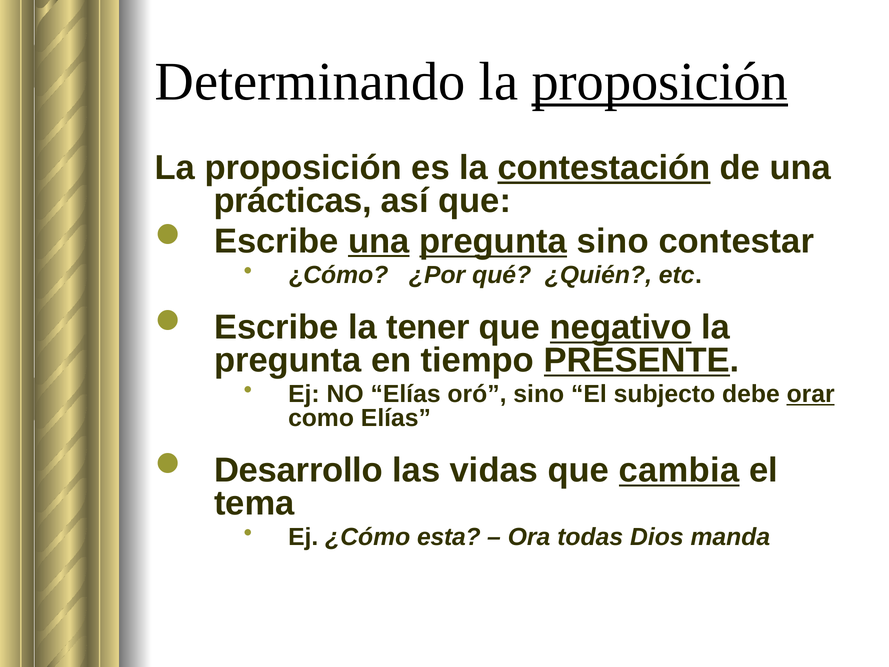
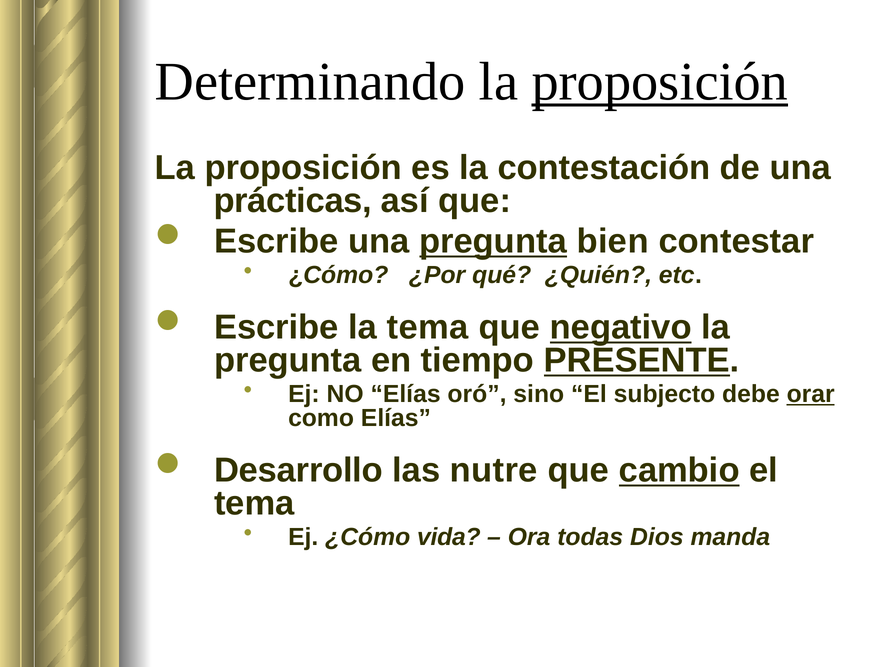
contestación underline: present -> none
una at (379, 241) underline: present -> none
pregunta sino: sino -> bien
la tener: tener -> tema
vidas: vidas -> nutre
cambia: cambia -> cambio
esta: esta -> vida
